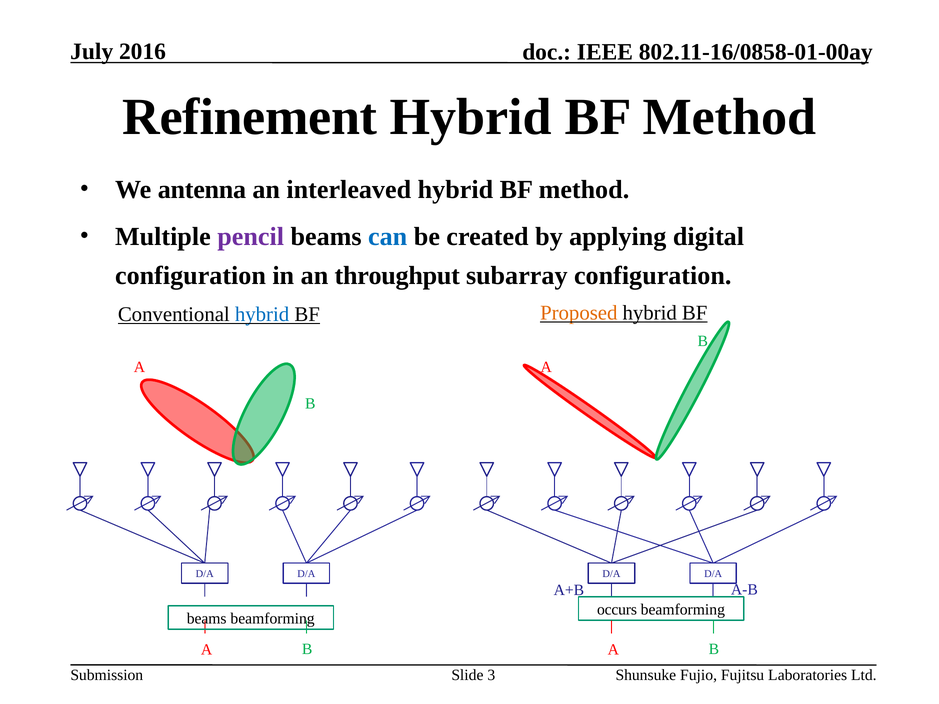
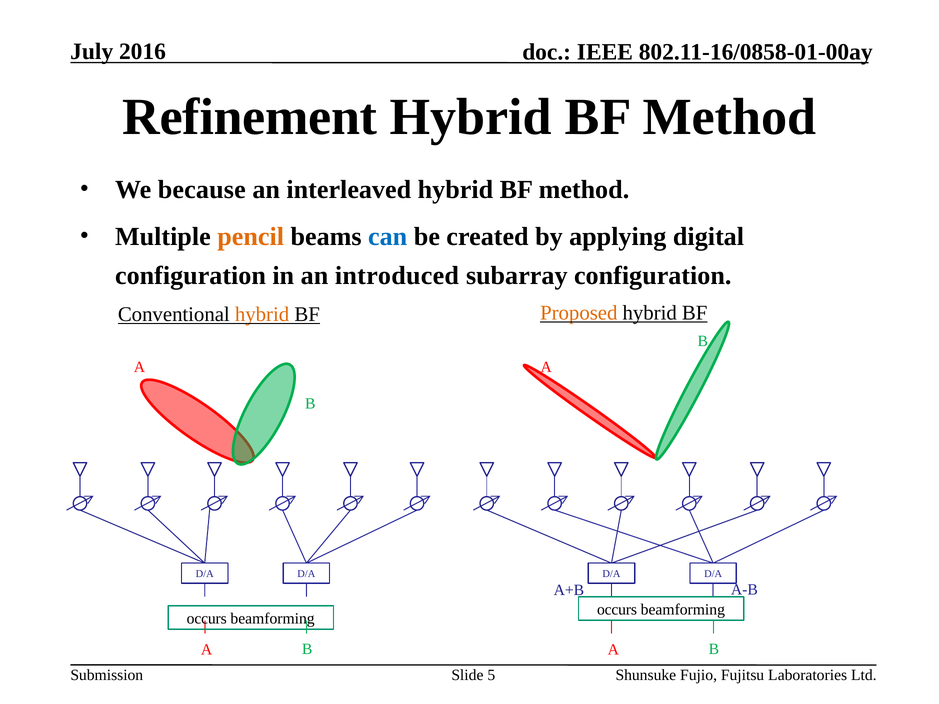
antenna: antenna -> because
pencil colour: purple -> orange
throughput: throughput -> introduced
hybrid at (262, 314) colour: blue -> orange
beams at (207, 619): beams -> occurs
3: 3 -> 5
